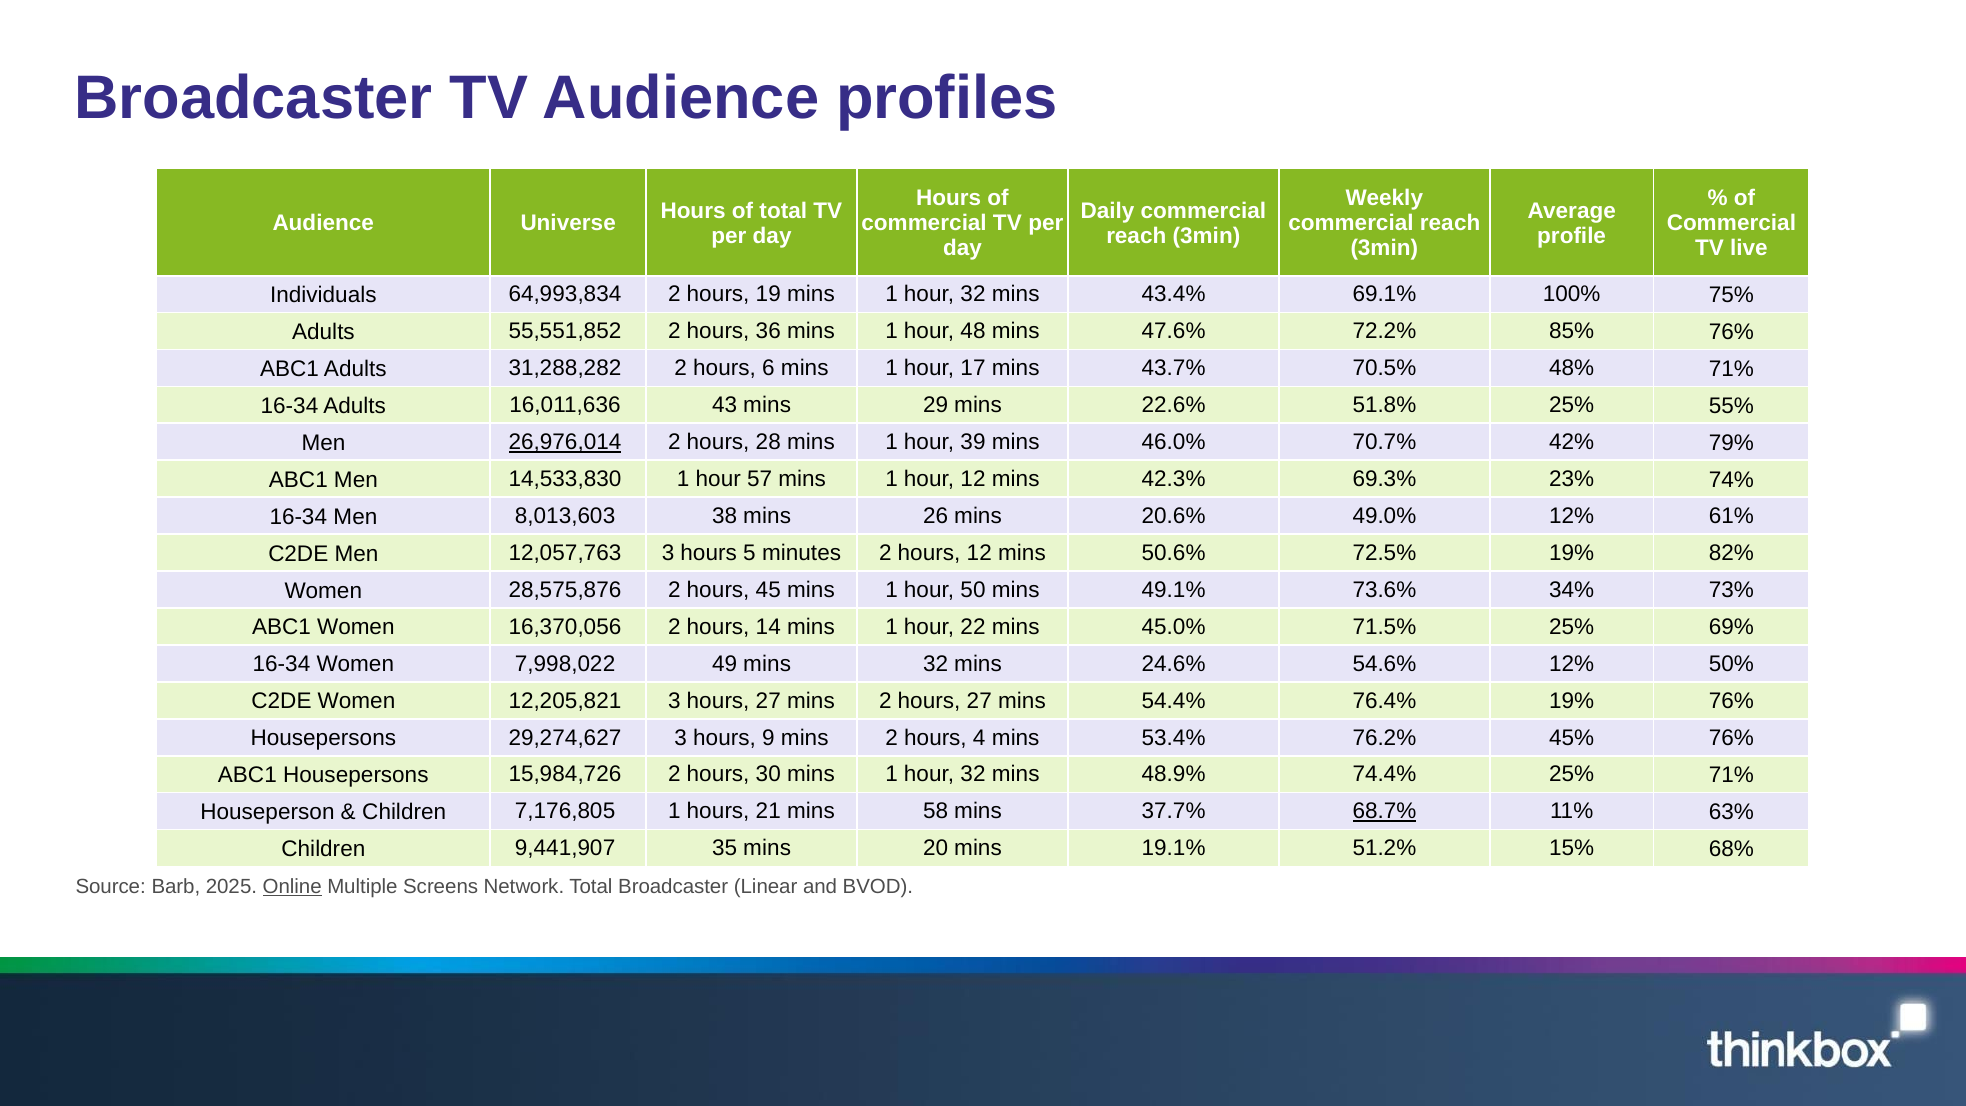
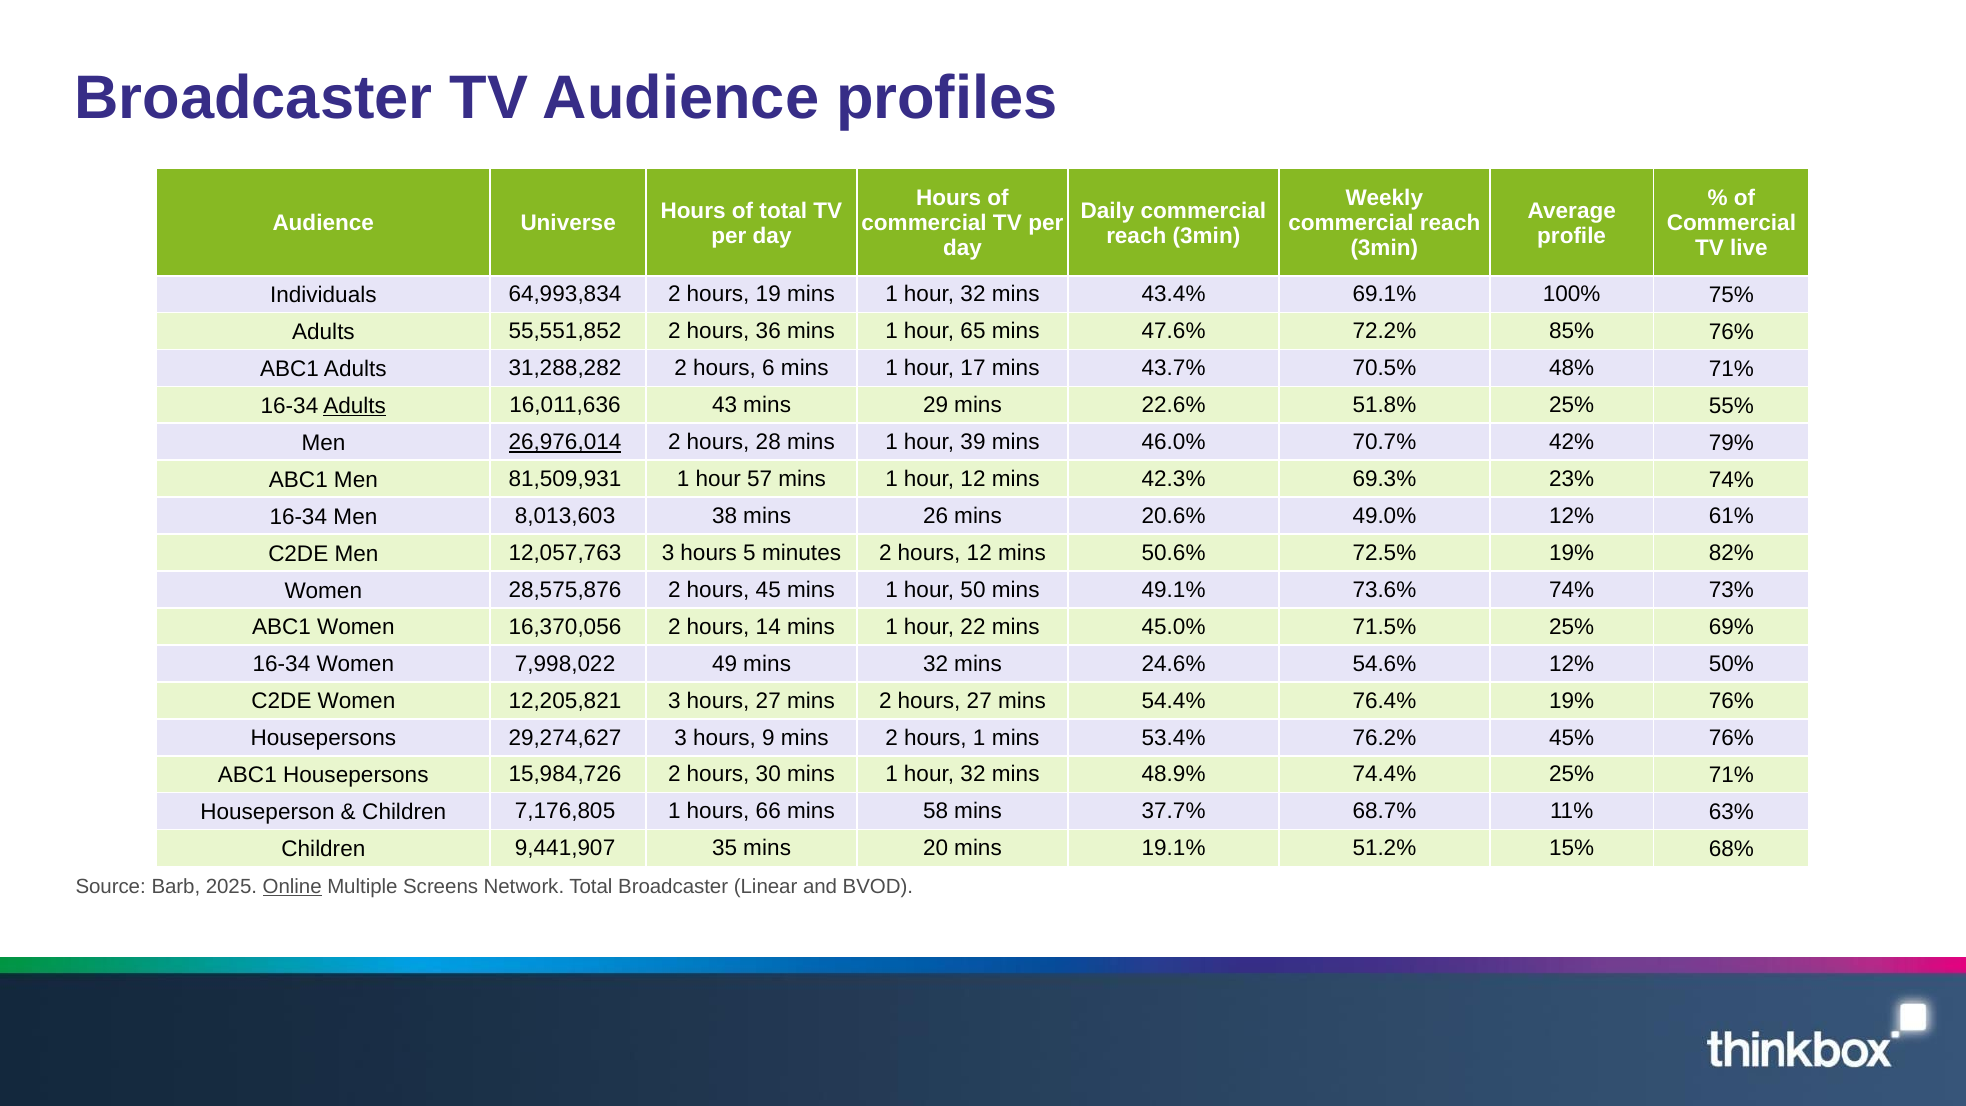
48: 48 -> 65
Adults at (355, 406) underline: none -> present
14,533,830: 14,533,830 -> 81,509,931
73.6% 34%: 34% -> 74%
hours 4: 4 -> 1
21: 21 -> 66
68.7% underline: present -> none
